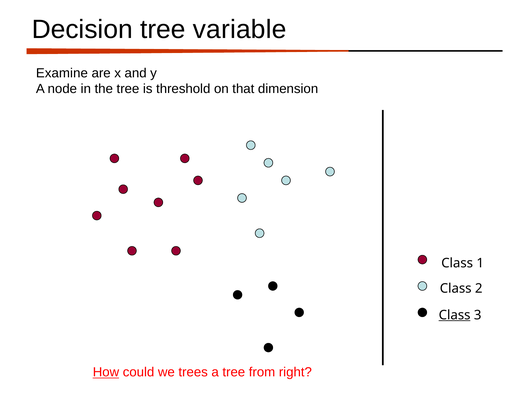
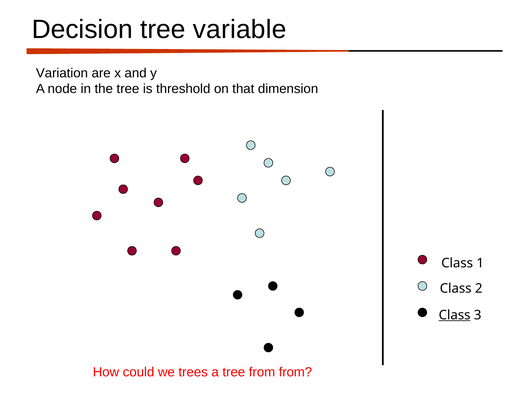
Examine: Examine -> Variation
How underline: present -> none
from right: right -> from
